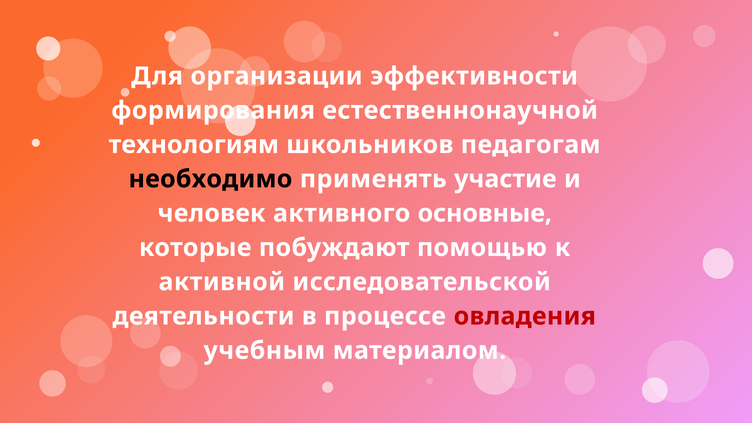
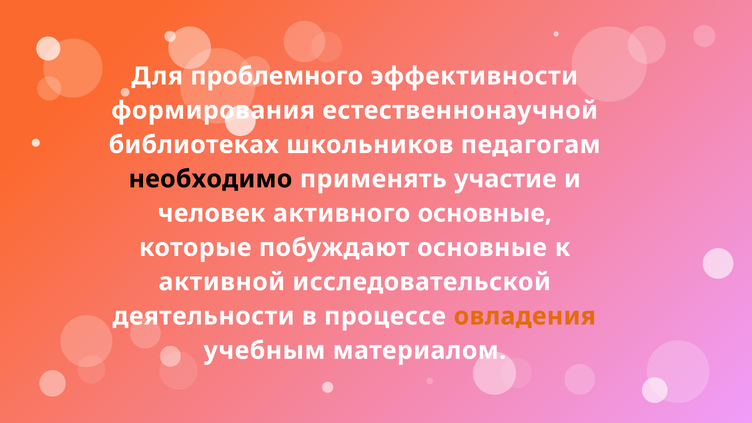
организации: организации -> проблемного
технологиям: технологиям -> библиотеках
побуждают помощью: помощью -> основные
овладения colour: red -> orange
